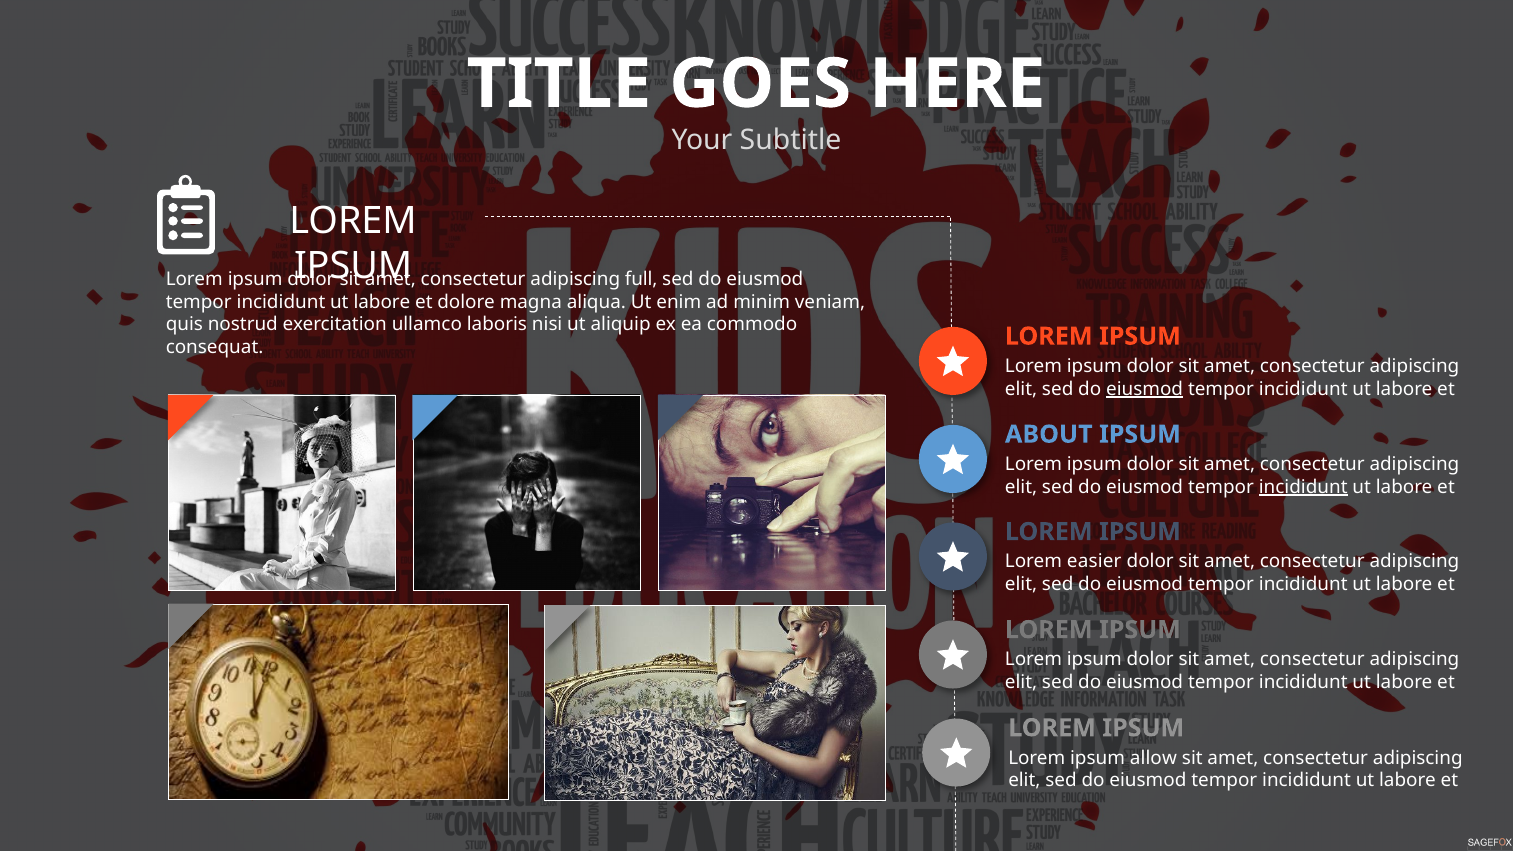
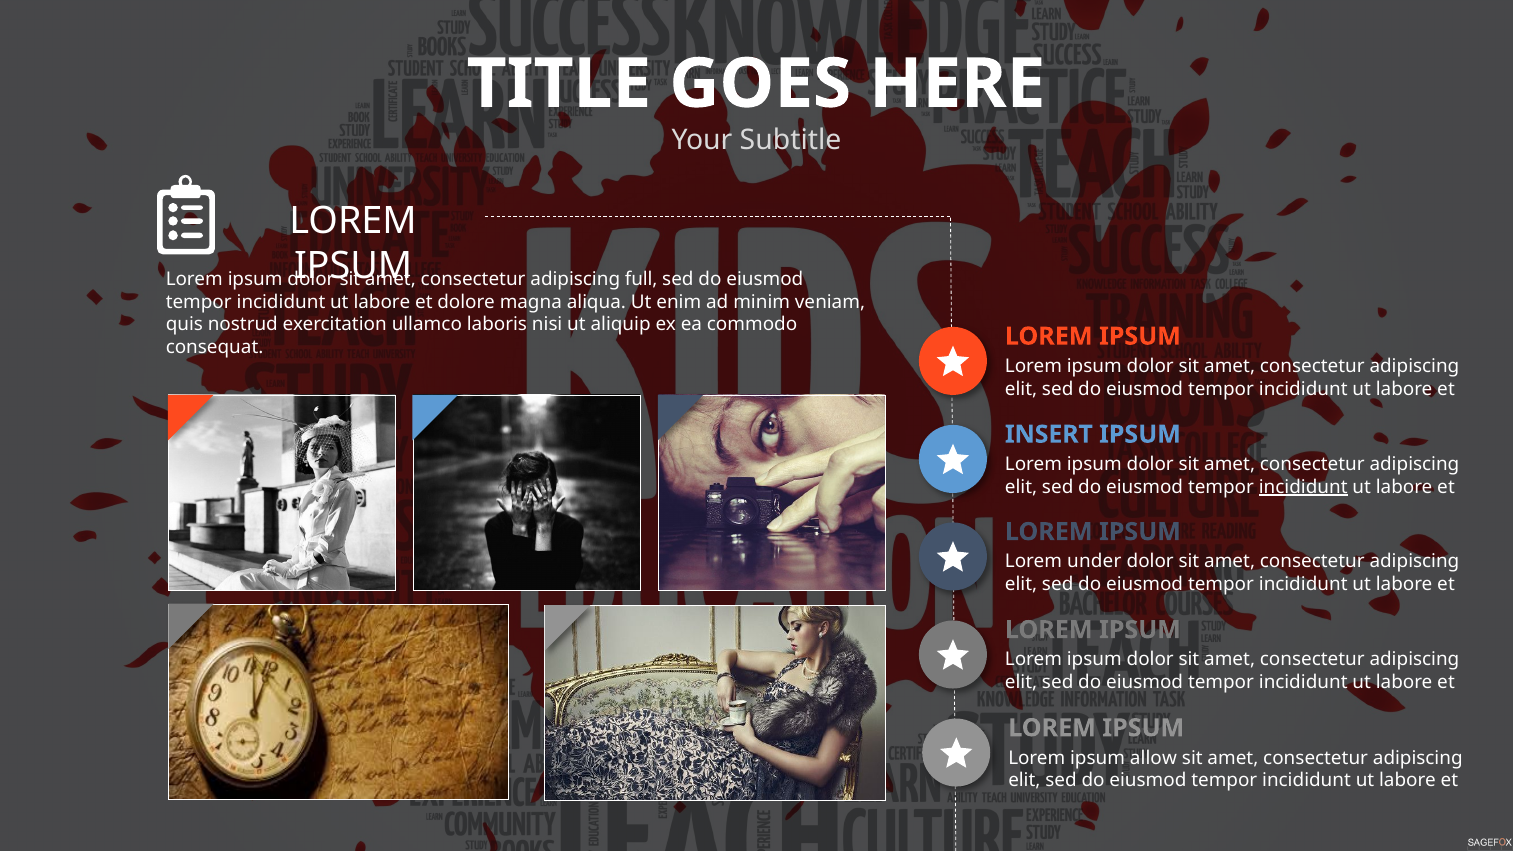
eiusmod at (1145, 389) underline: present -> none
ABOUT: ABOUT -> INSERT
easier: easier -> under
